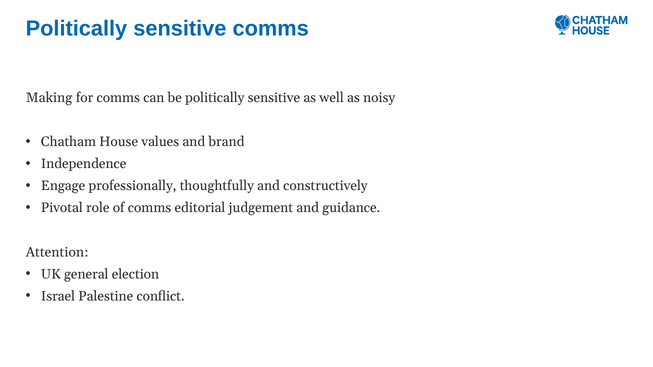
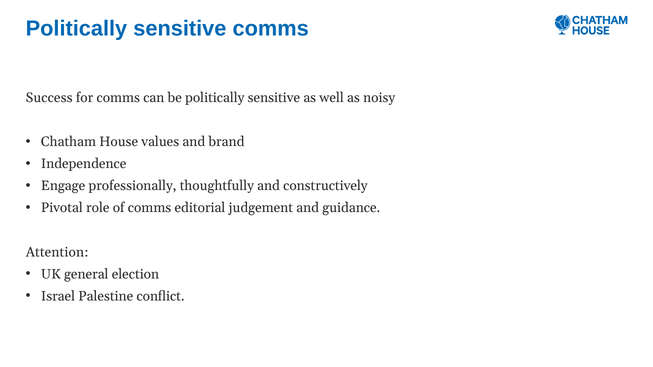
Making: Making -> Success
